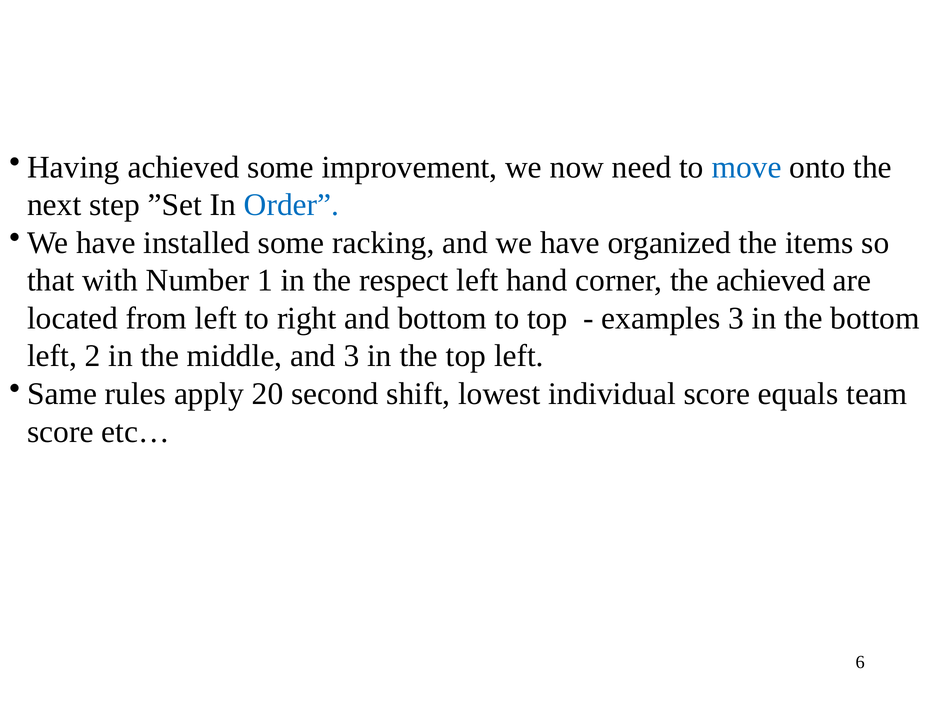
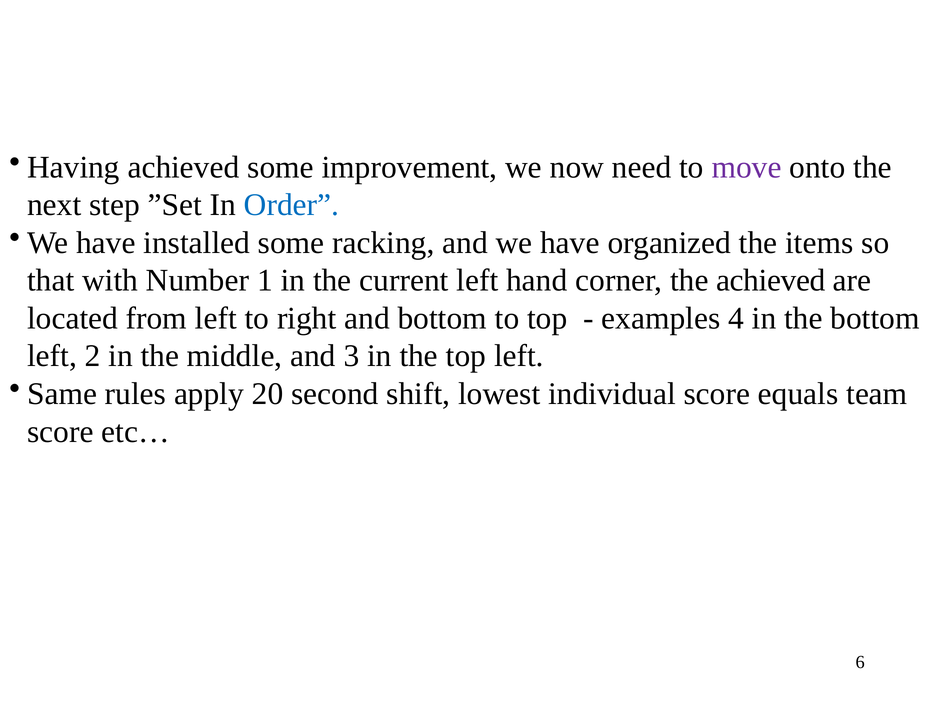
move colour: blue -> purple
respect: respect -> current
examples 3: 3 -> 4
